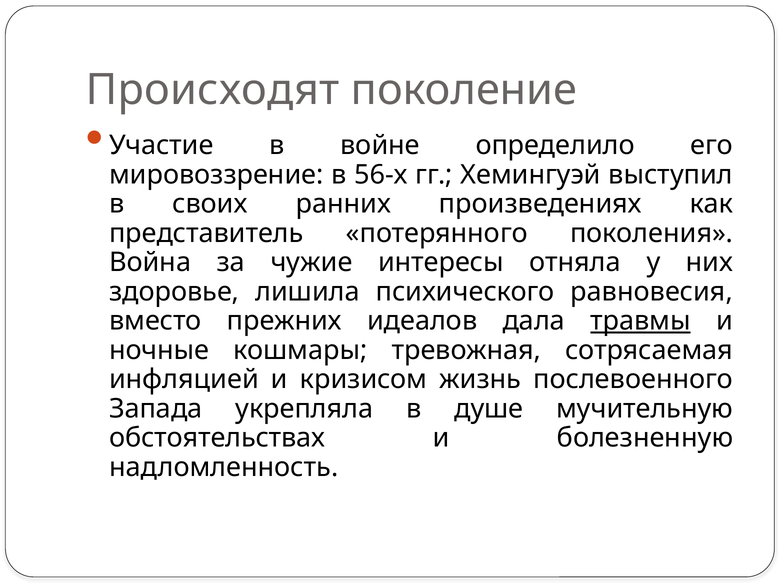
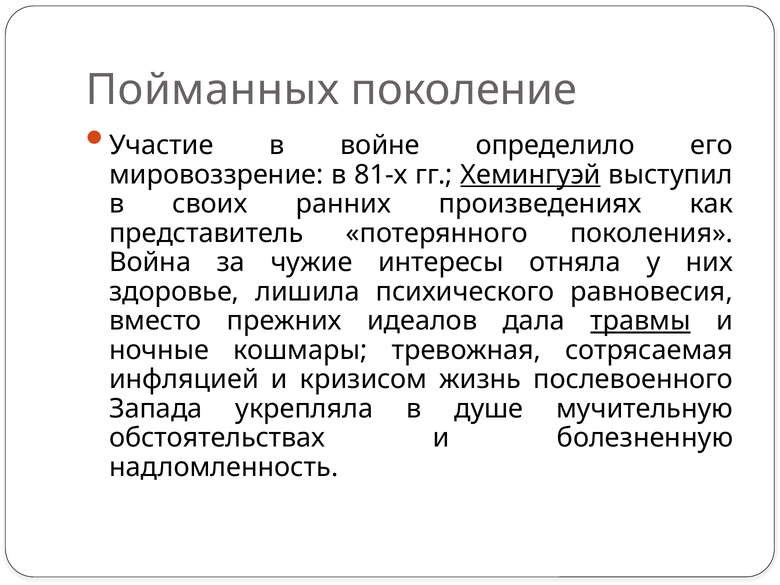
Происходят: Происходят -> Пойманных
56-х: 56-х -> 81-х
Хемингуэй underline: none -> present
